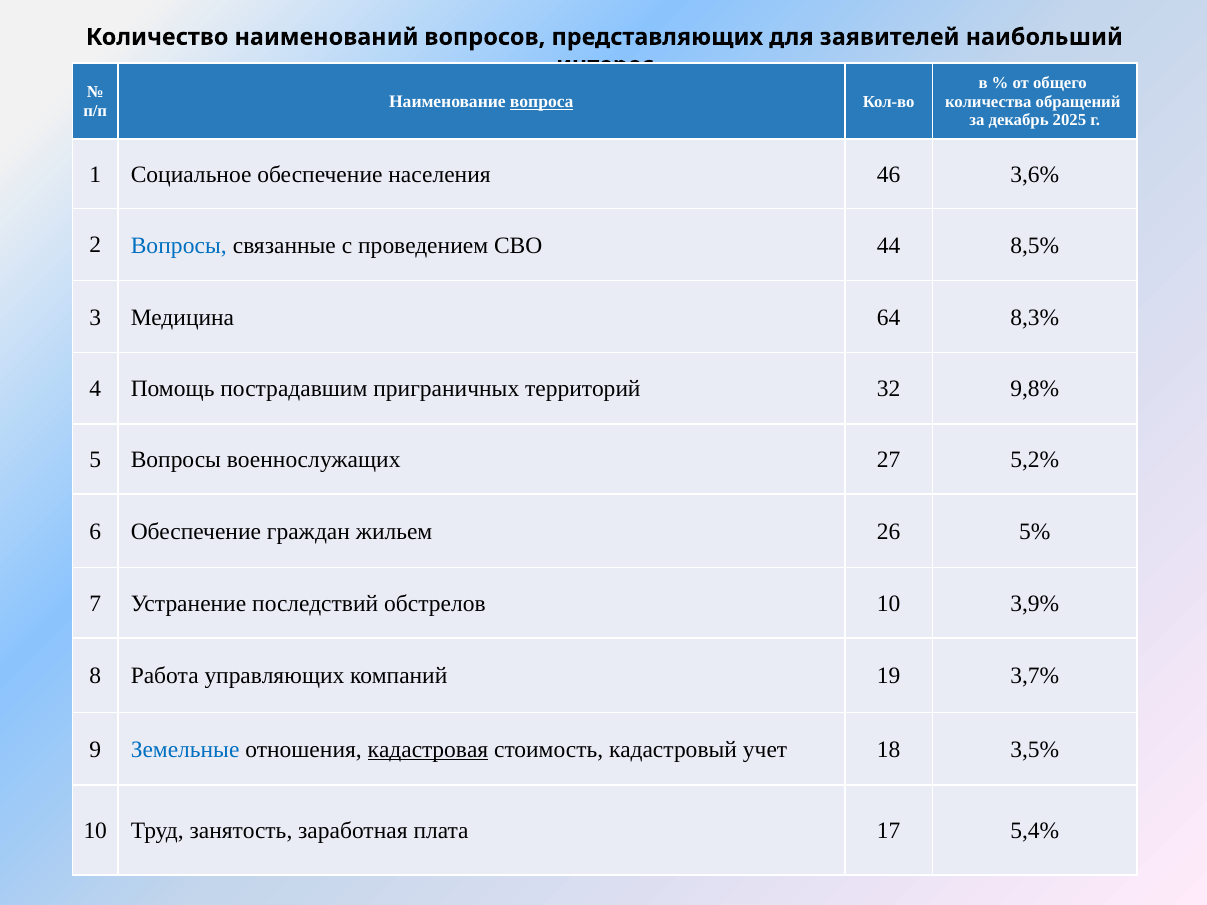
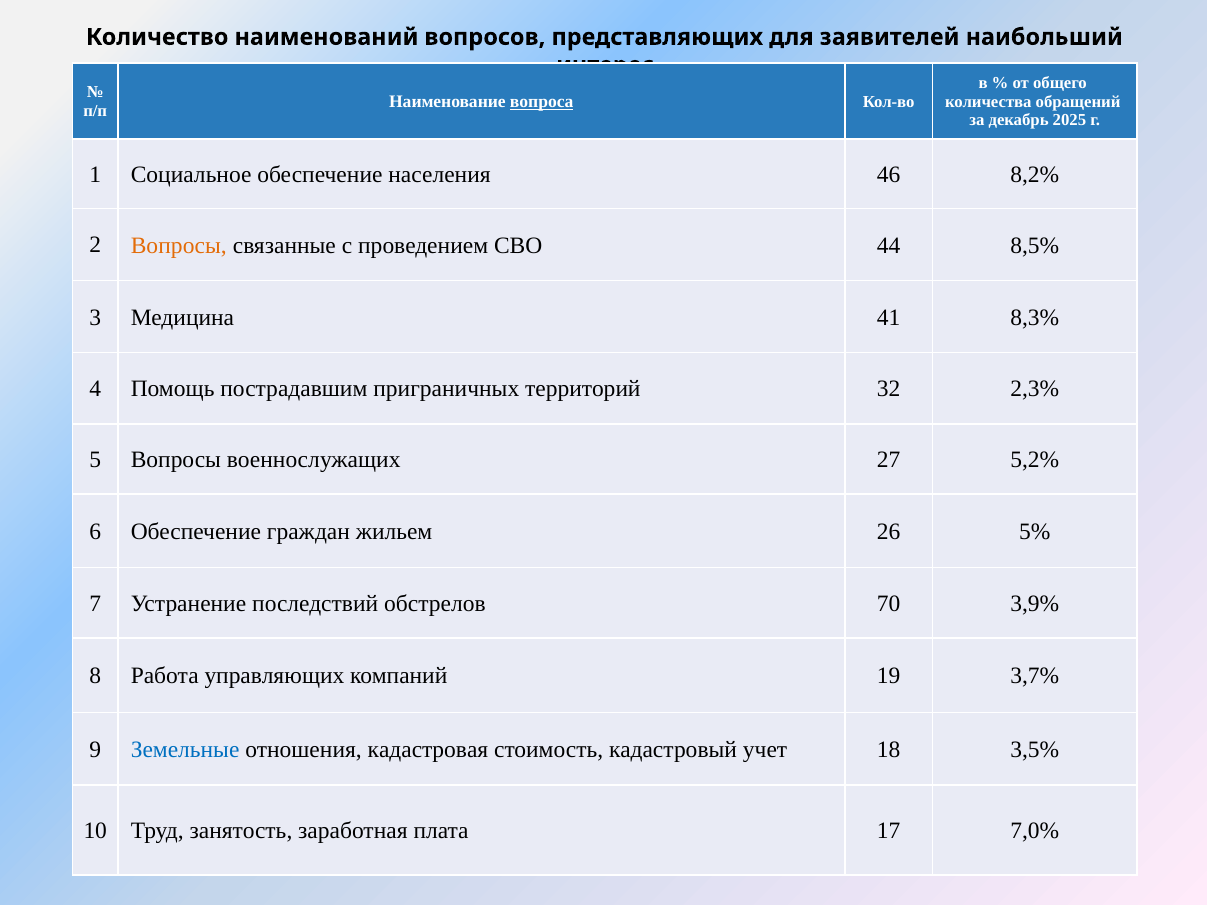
3,6%: 3,6% -> 8,2%
Вопросы at (179, 245) colour: blue -> orange
64: 64 -> 41
9,8%: 9,8% -> 2,3%
обстрелов 10: 10 -> 70
кадастровая underline: present -> none
5,4%: 5,4% -> 7,0%
